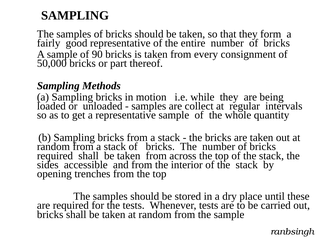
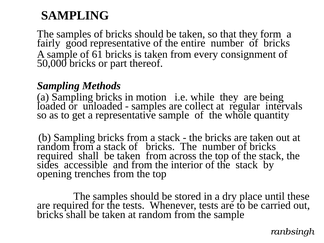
90: 90 -> 61
